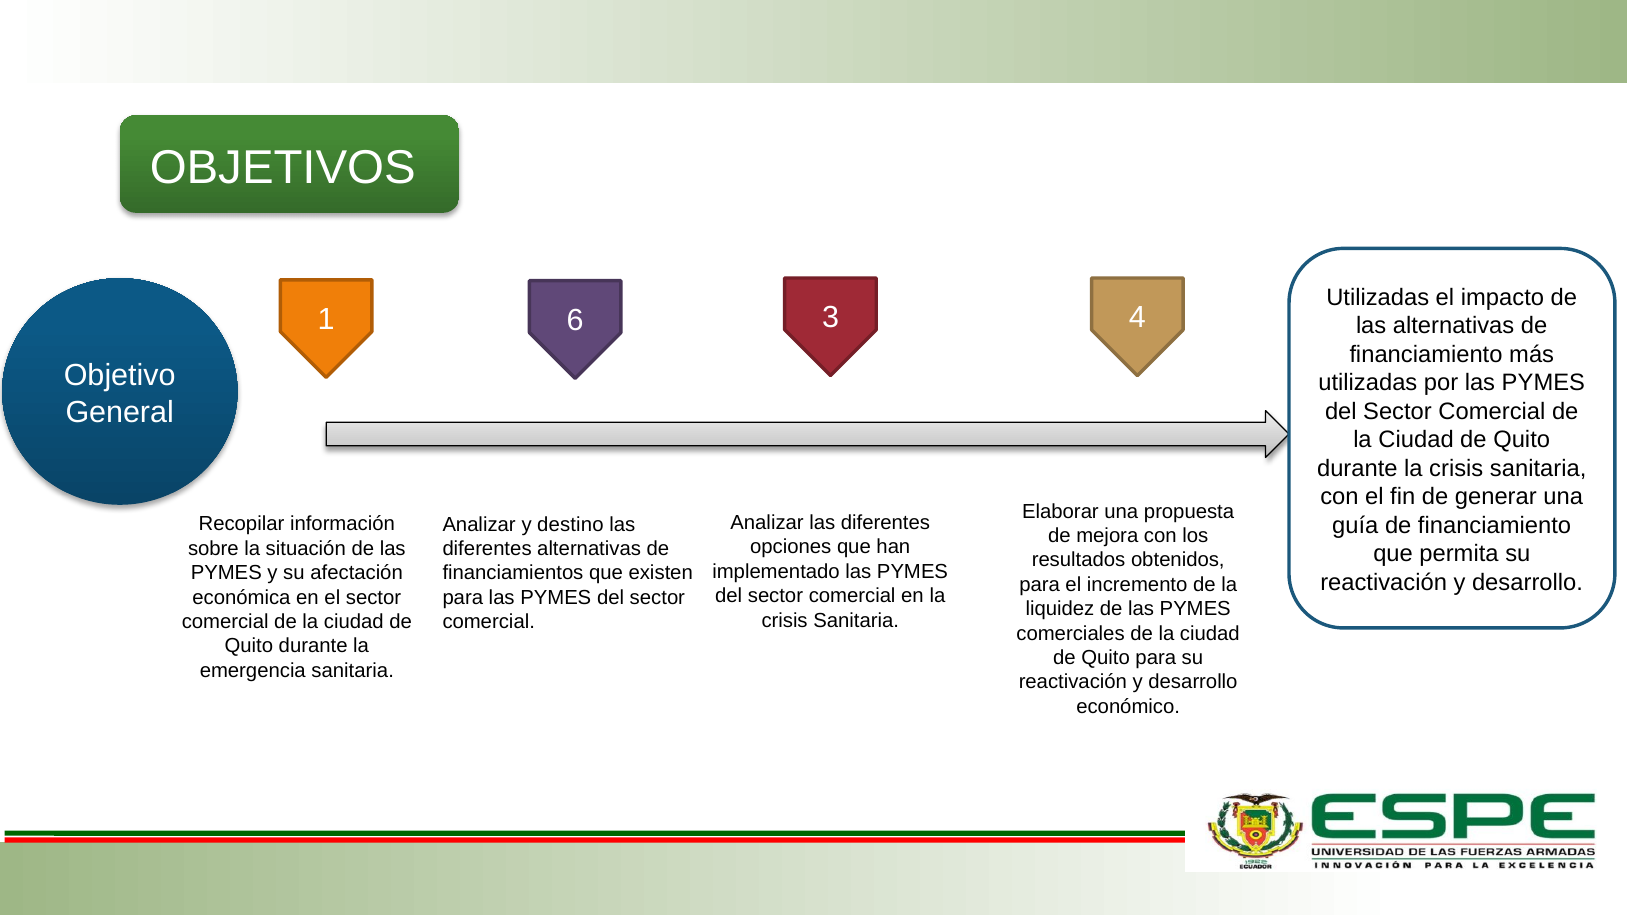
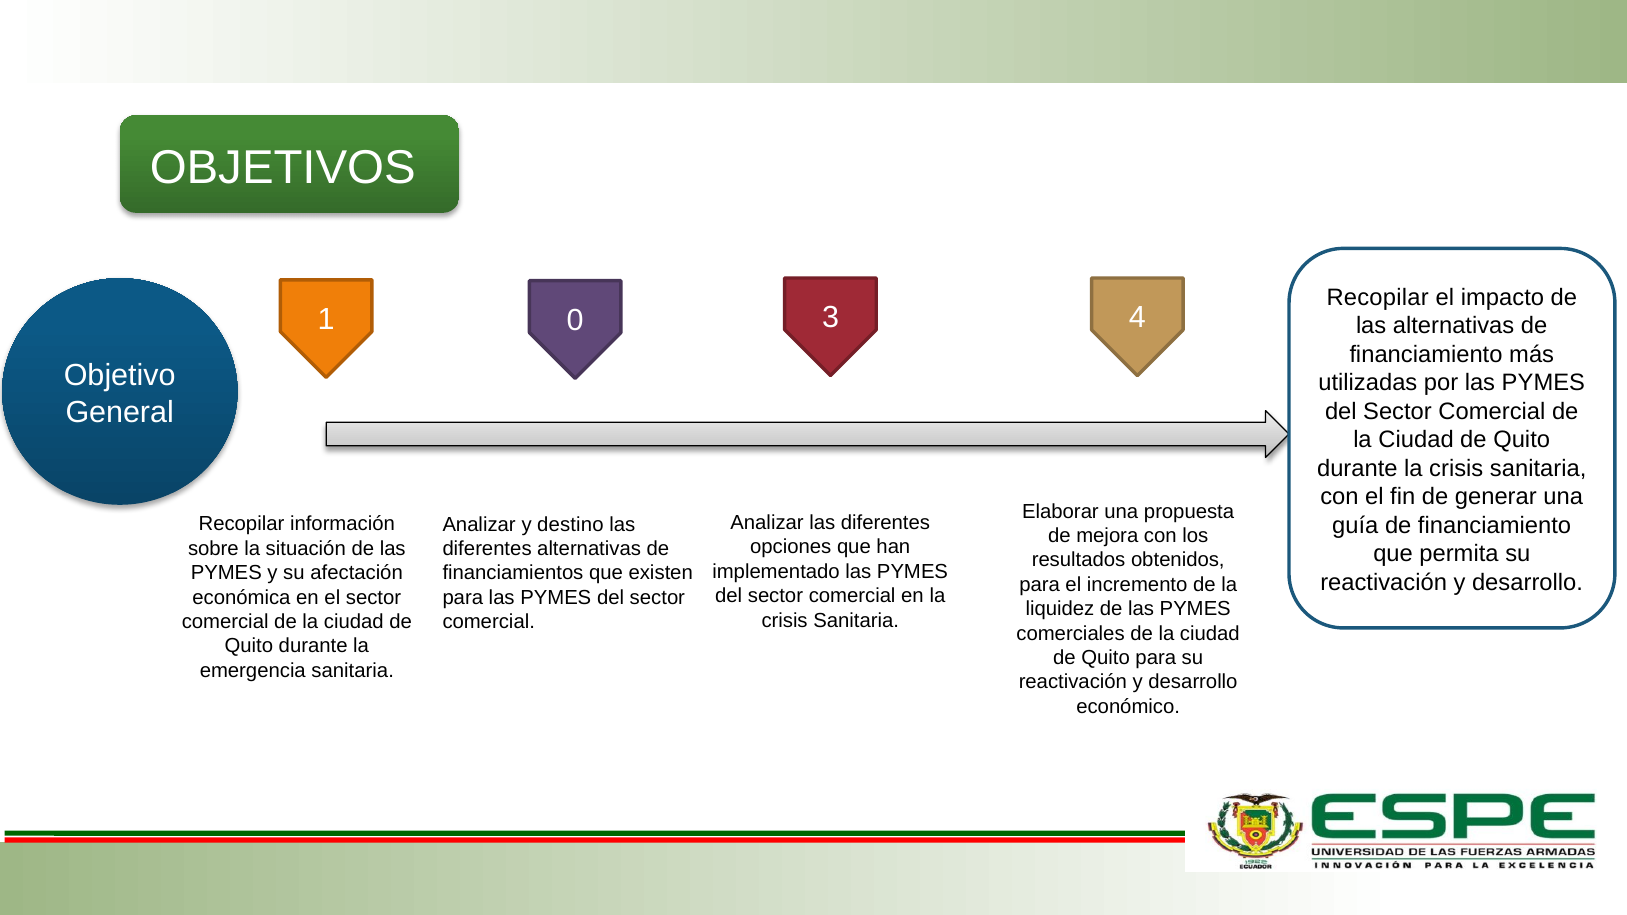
Utilizadas at (1378, 297): Utilizadas -> Recopilar
6: 6 -> 0
